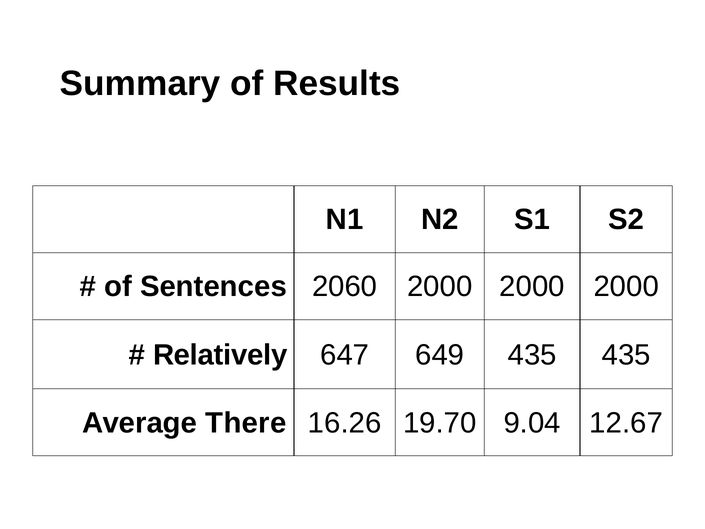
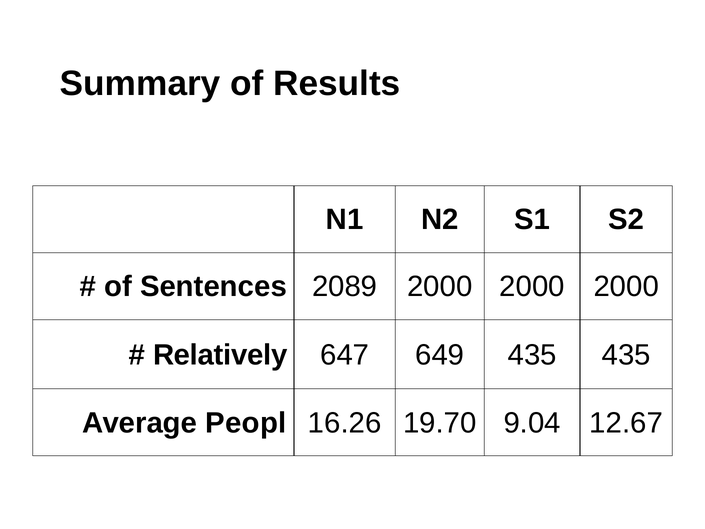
2060: 2060 -> 2089
There: There -> Peopl
